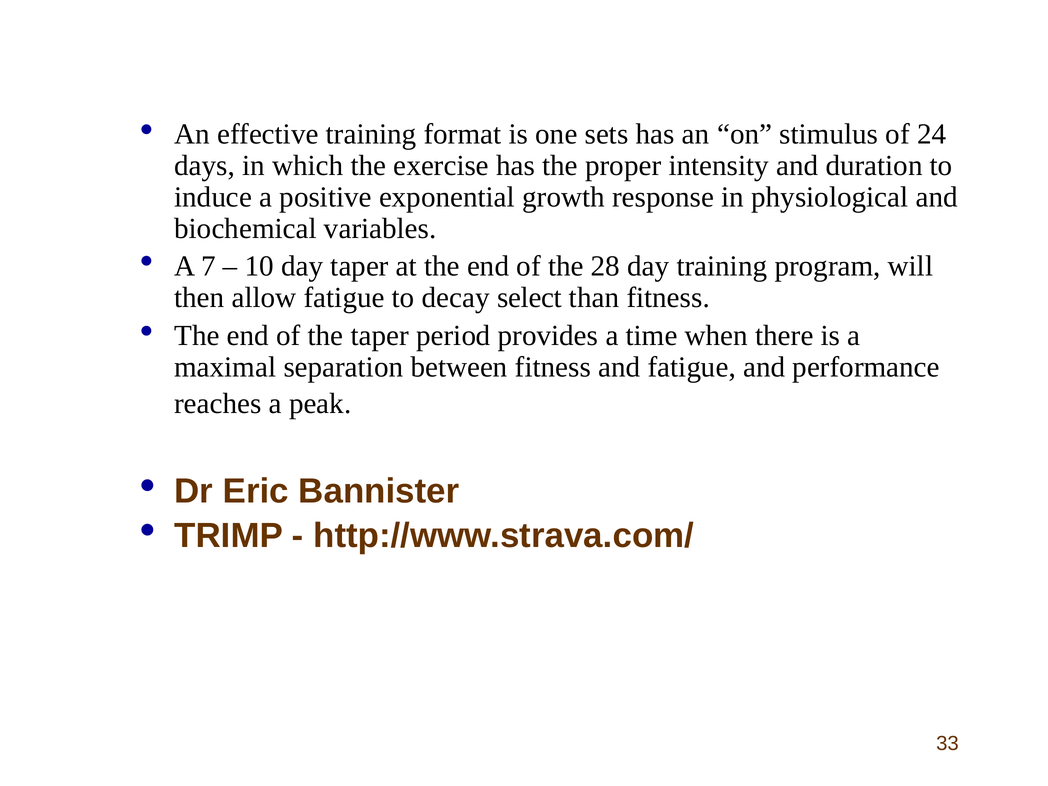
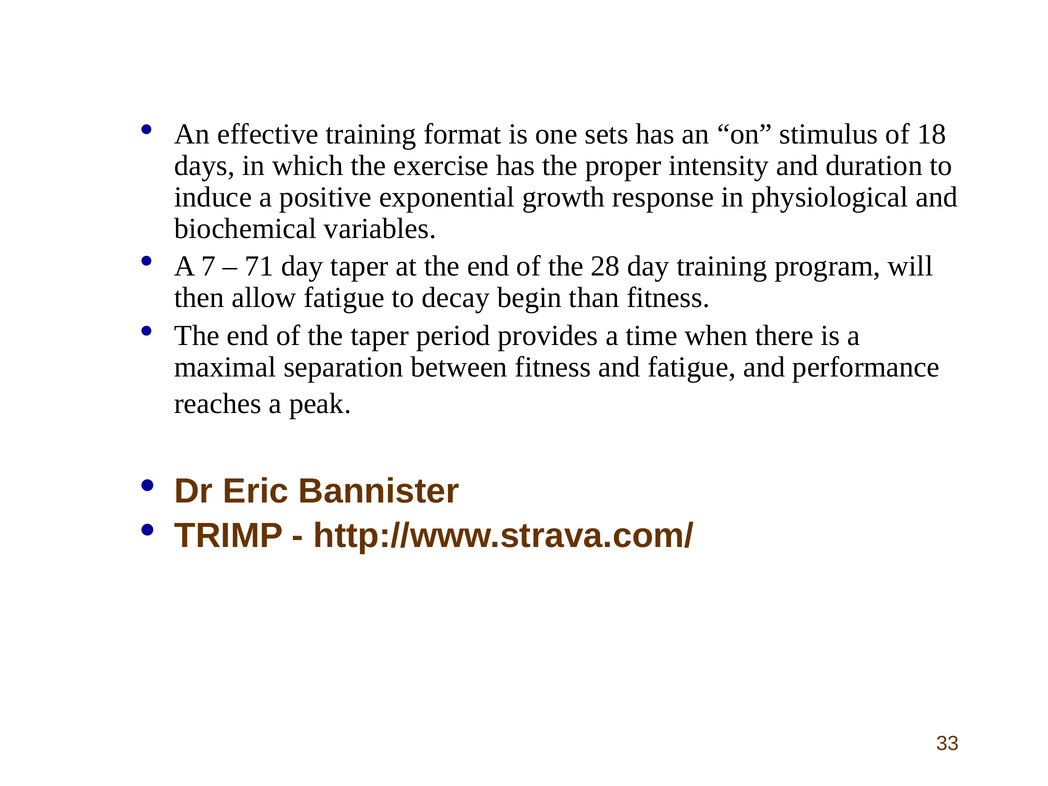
24: 24 -> 18
10: 10 -> 71
select: select -> begin
